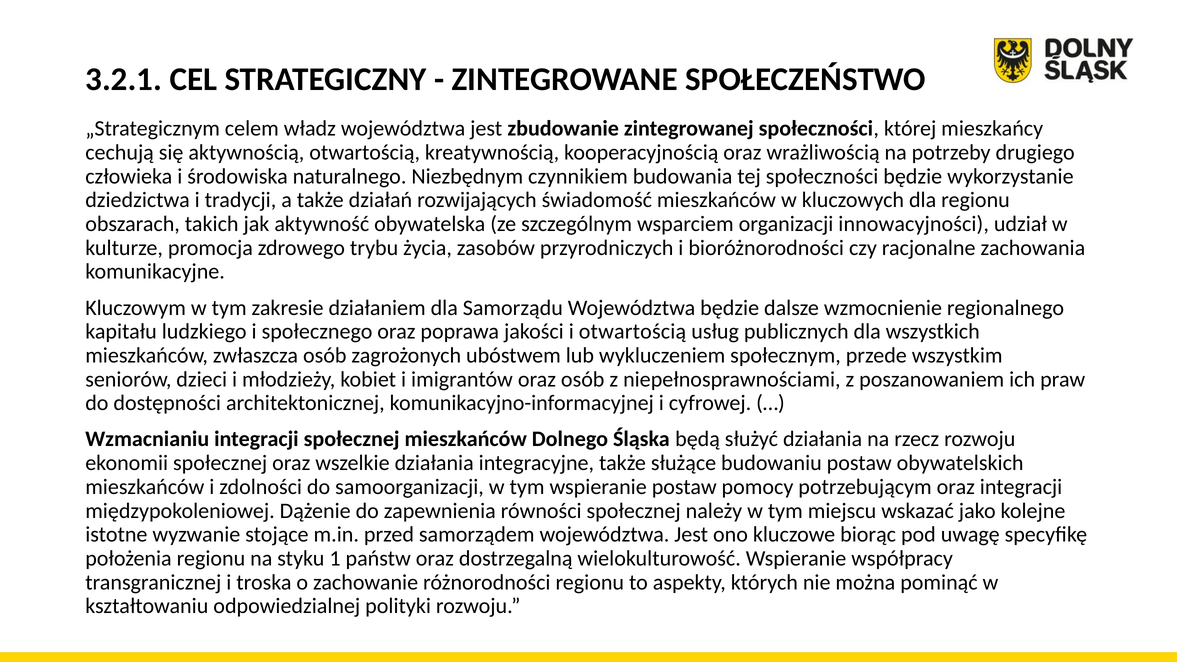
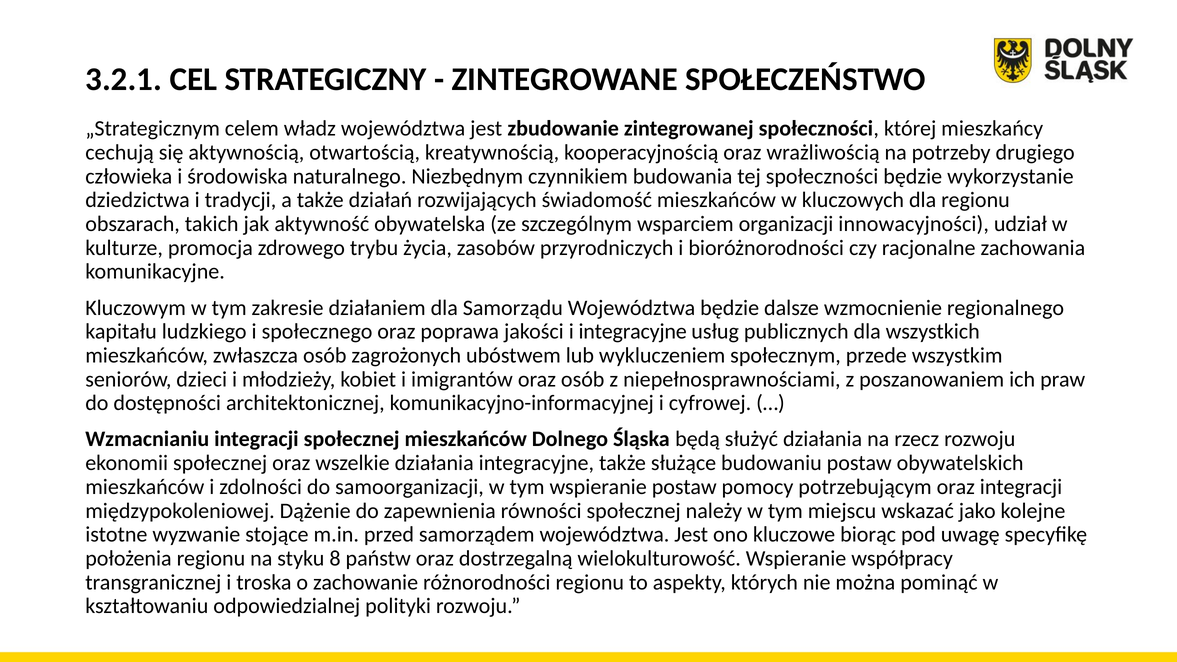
i otwartością: otwartością -> integracyjne
1: 1 -> 8
